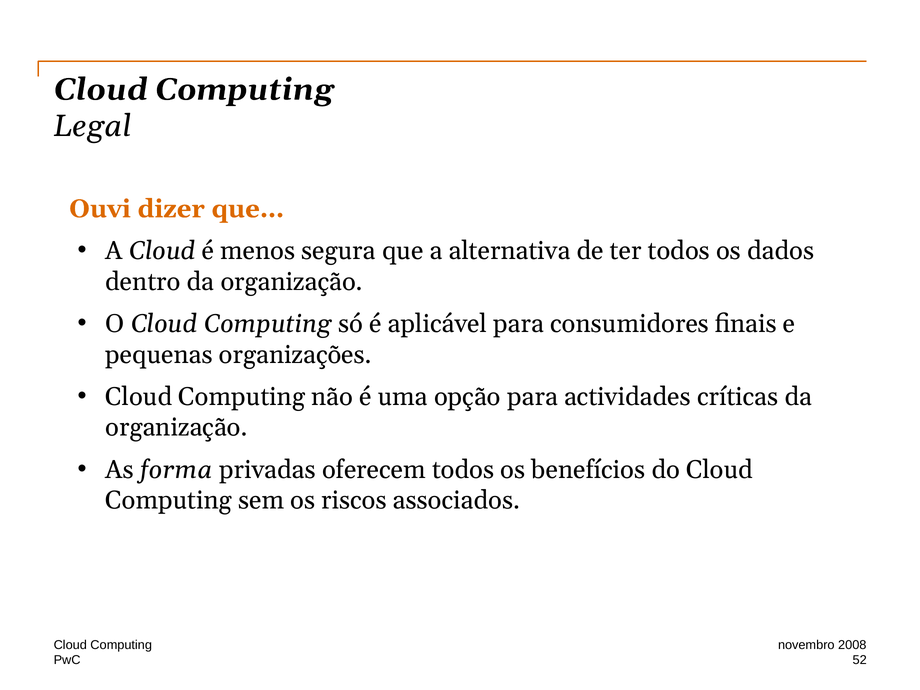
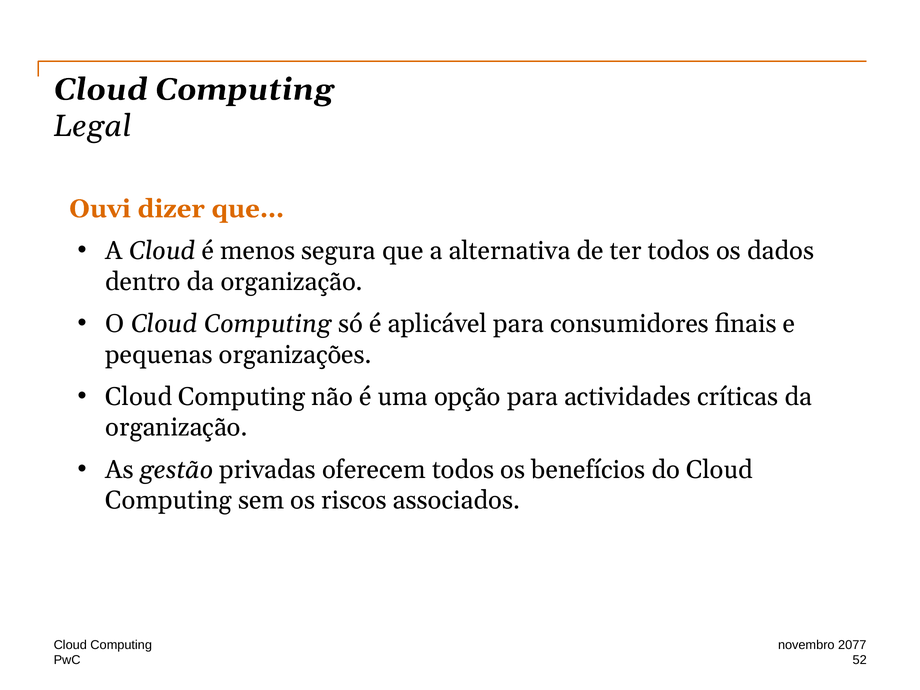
forma: forma -> gestão
2008: 2008 -> 2077
